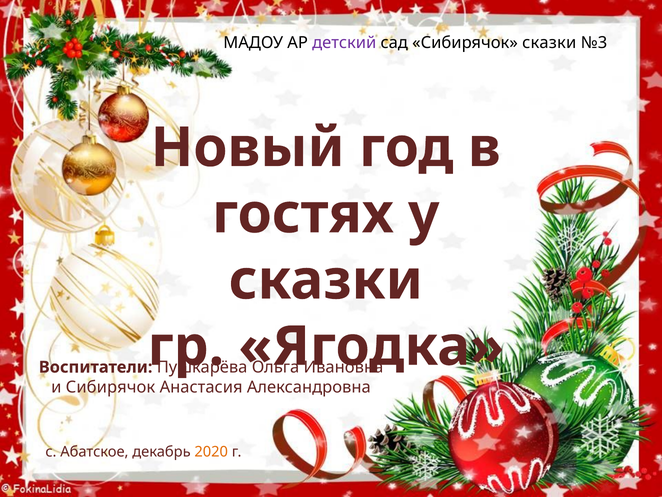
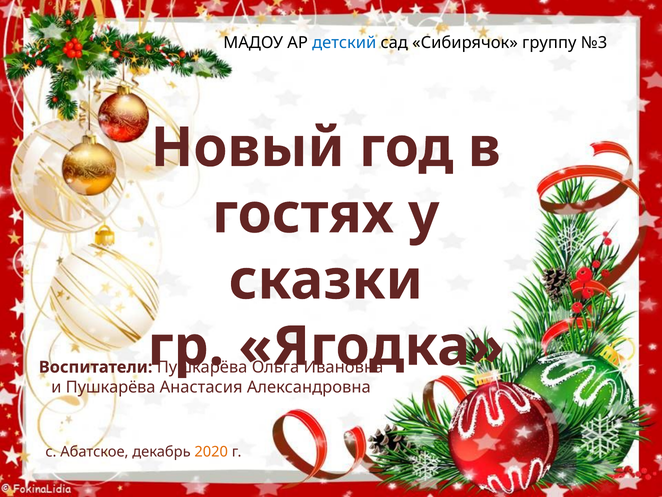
детский colour: purple -> blue
Сибирячок сказки: сказки -> группу
и Сибирячок: Сибирячок -> Пушкарёва
